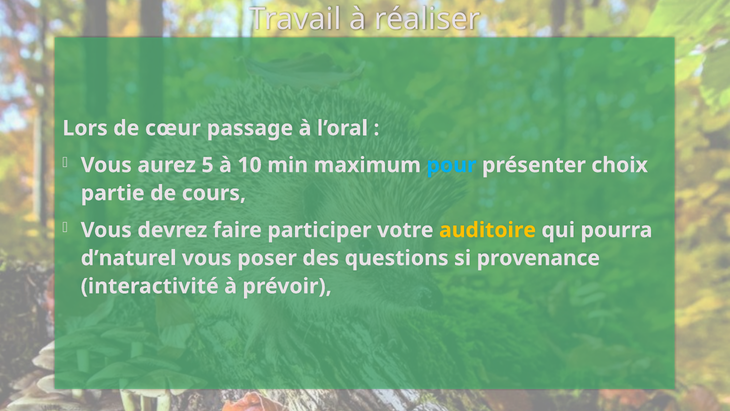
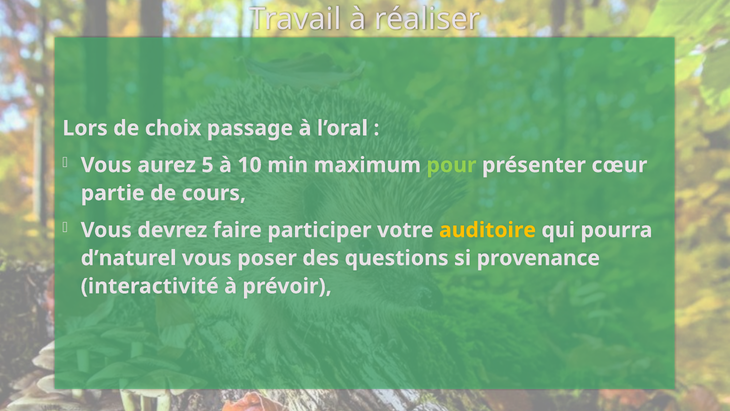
cœur: cœur -> choix
pour colour: light blue -> light green
choix: choix -> cœur
